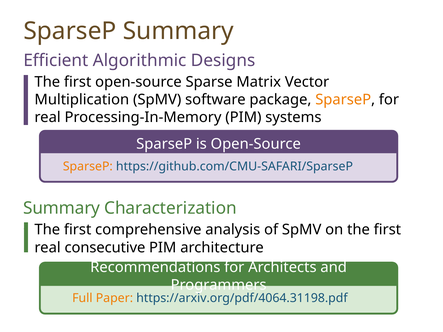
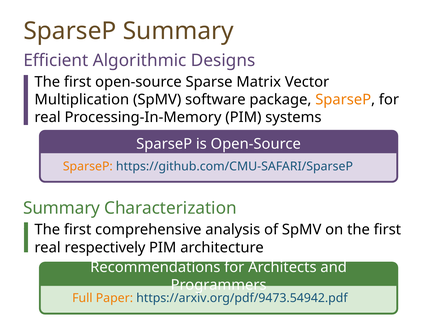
consecutive: consecutive -> respectively
https://arxiv.org/pdf/4064.31198.pdf: https://arxiv.org/pdf/4064.31198.pdf -> https://arxiv.org/pdf/9473.54942.pdf
